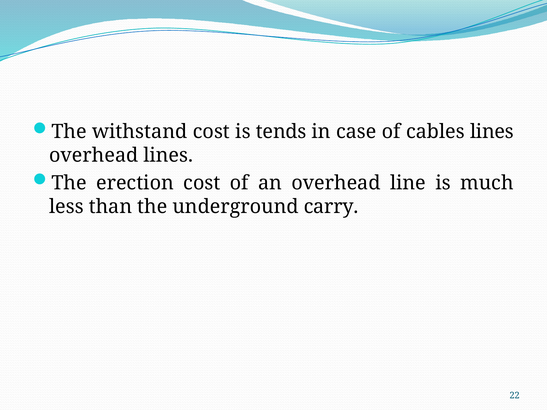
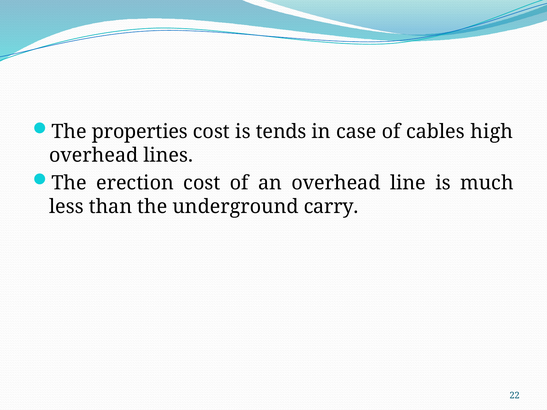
withstand: withstand -> properties
cables lines: lines -> high
